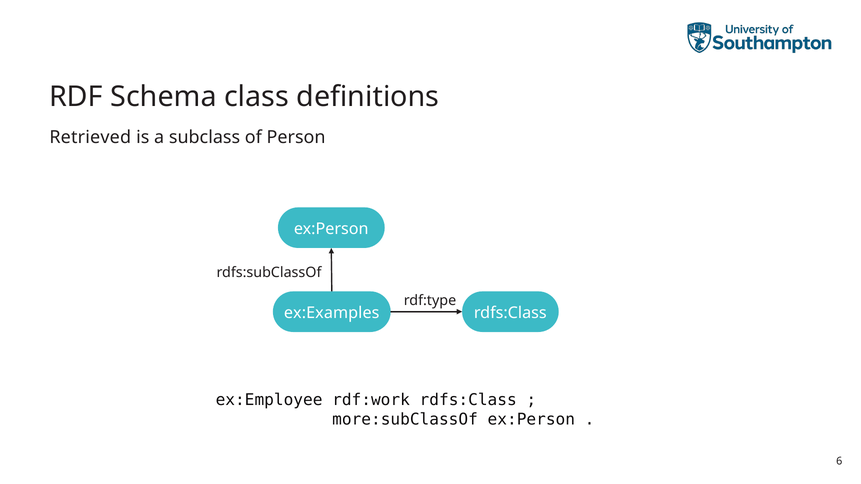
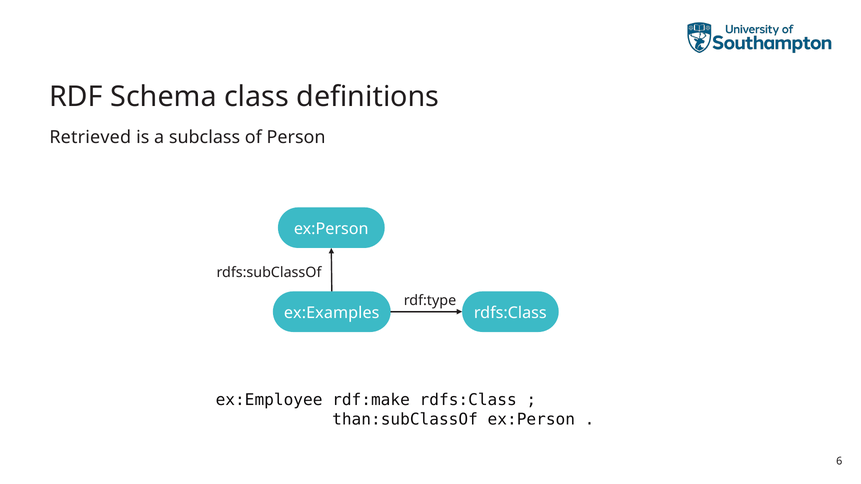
rdf:work: rdf:work -> rdf:make
more:subClassOf: more:subClassOf -> than:subClassOf
